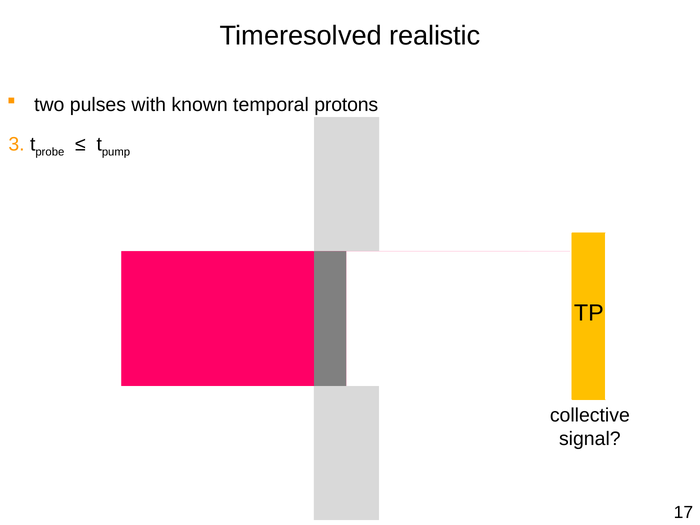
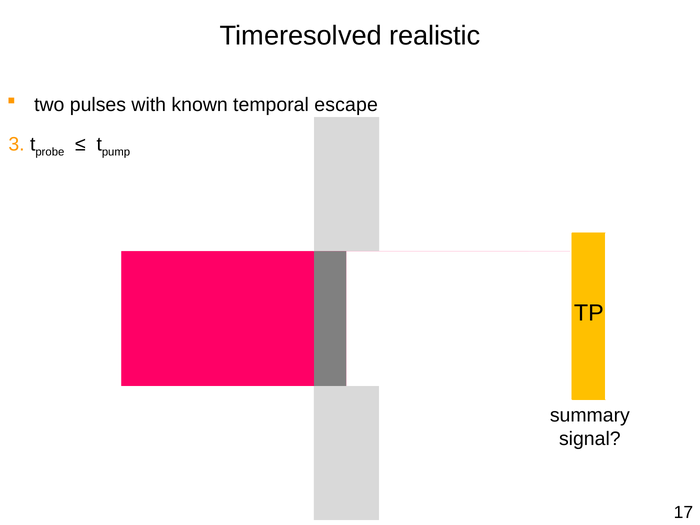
protons: protons -> escape
collective: collective -> summary
